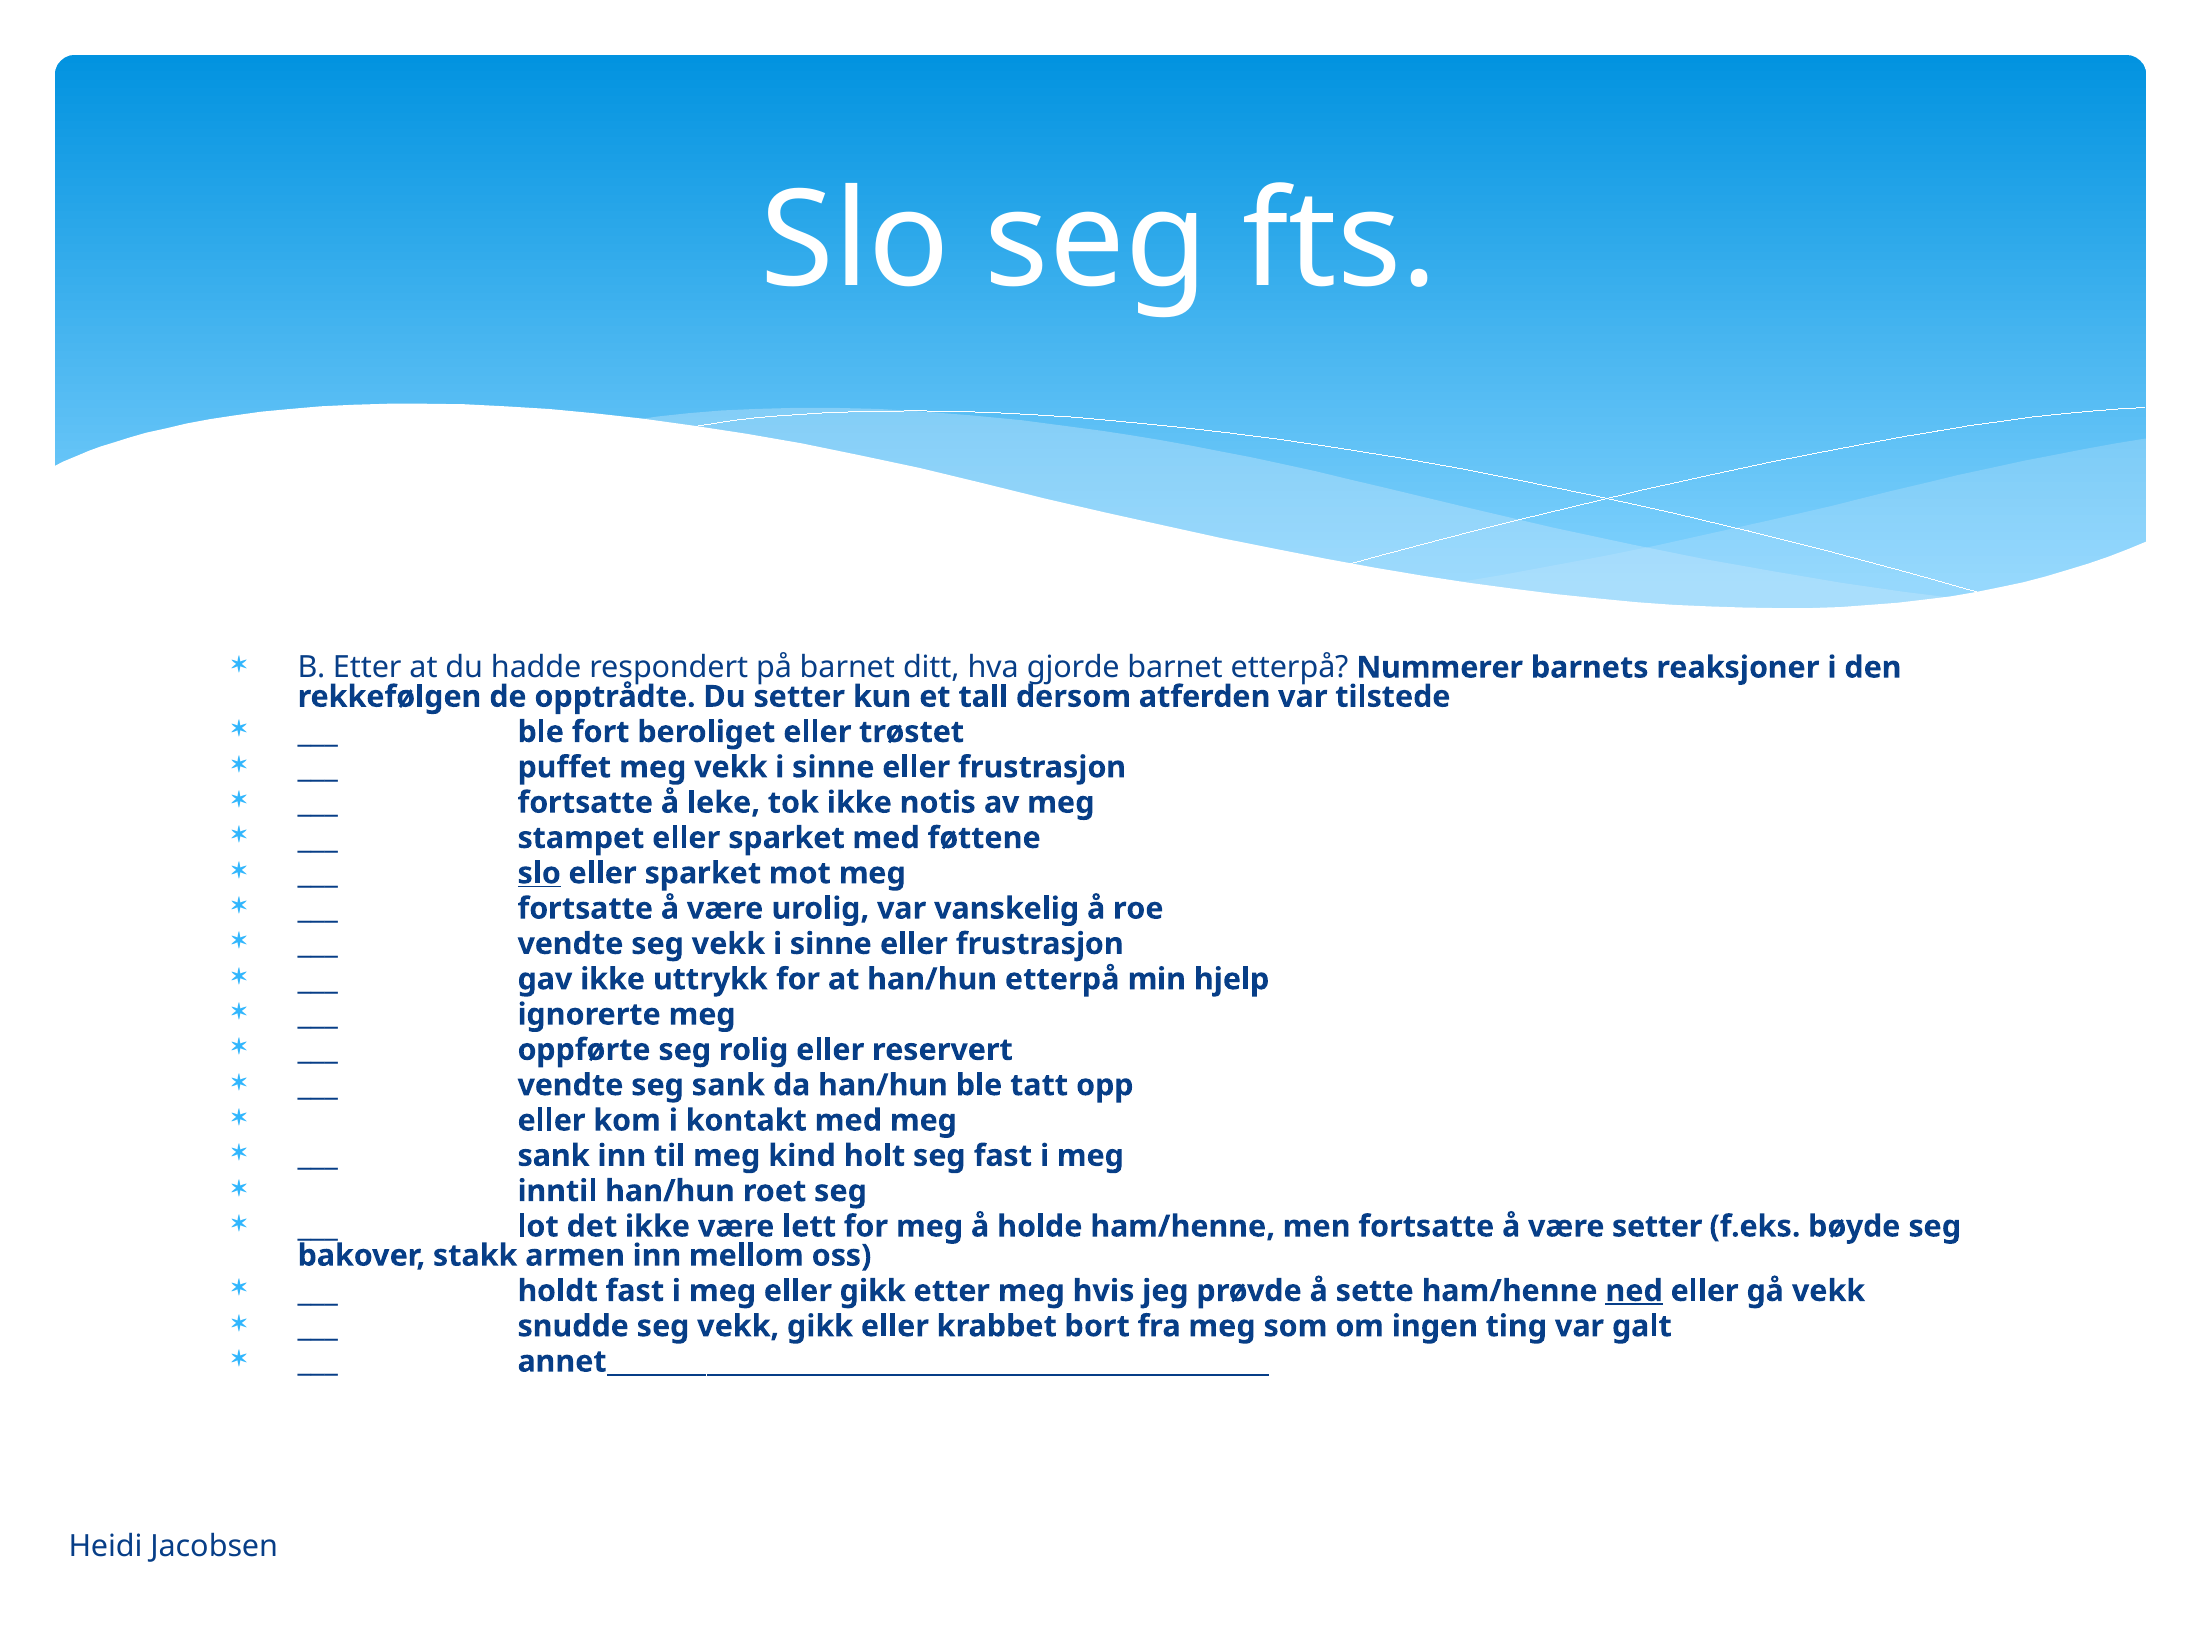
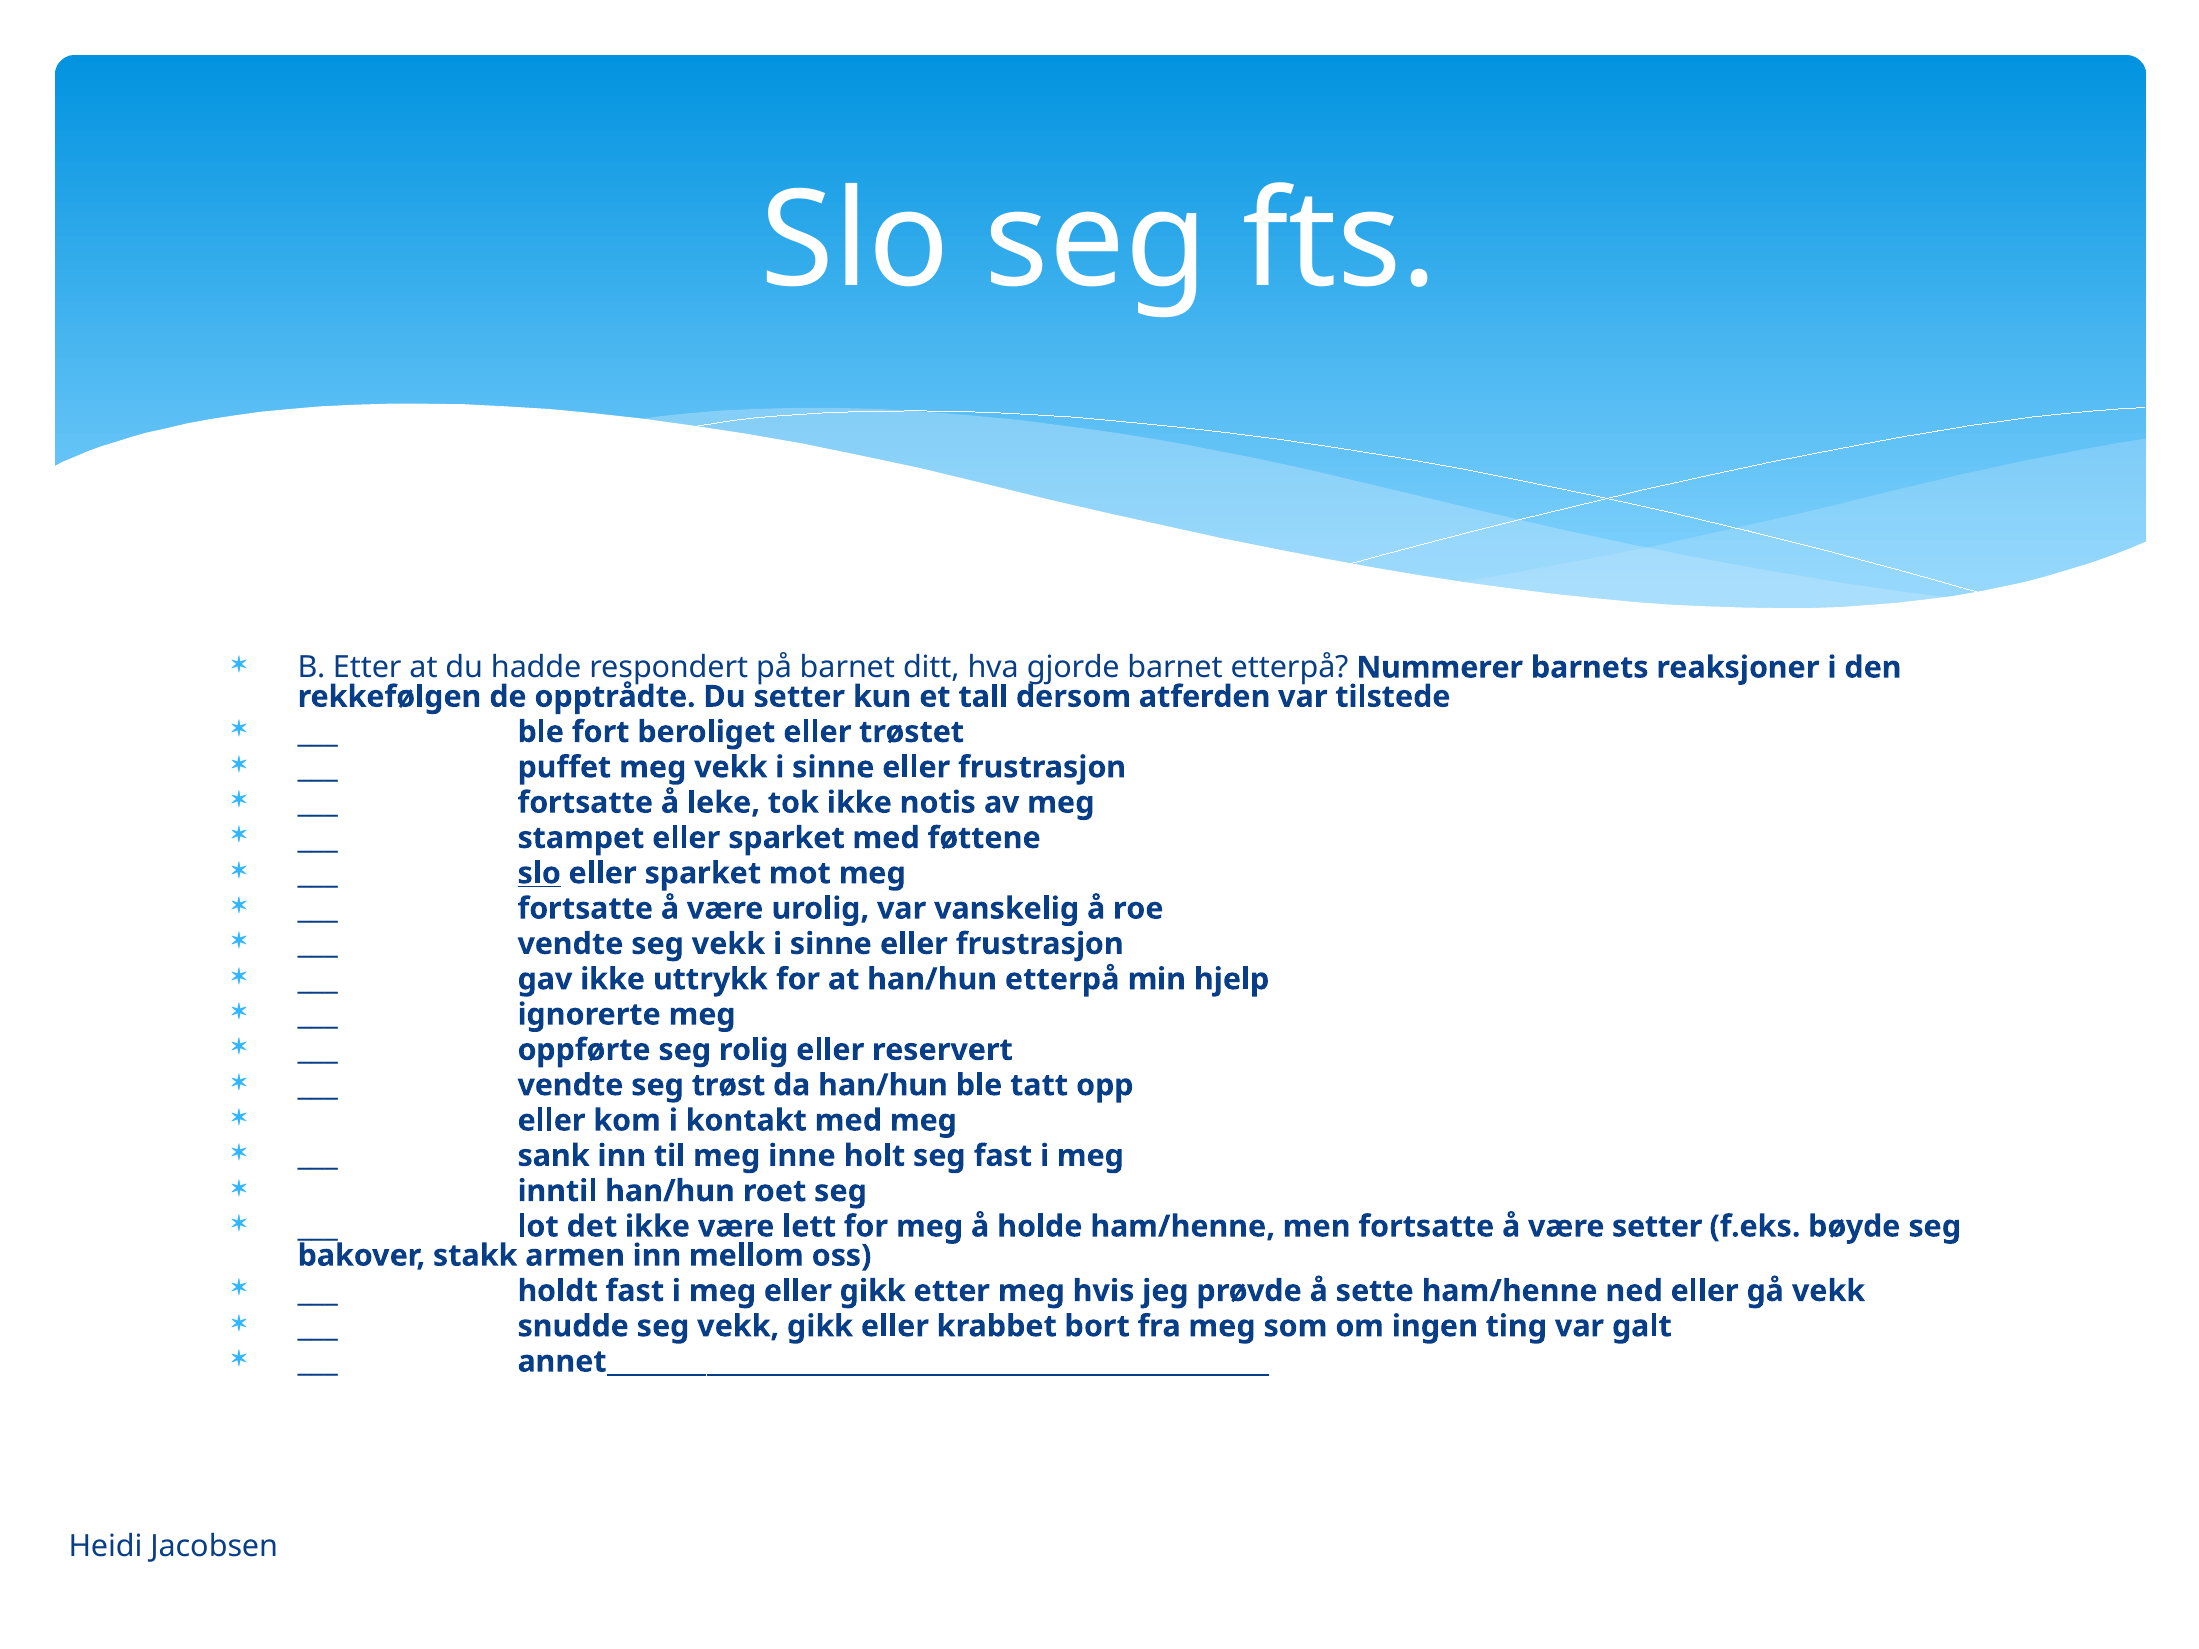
seg sank: sank -> trøst
kind: kind -> inne
ned underline: present -> none
